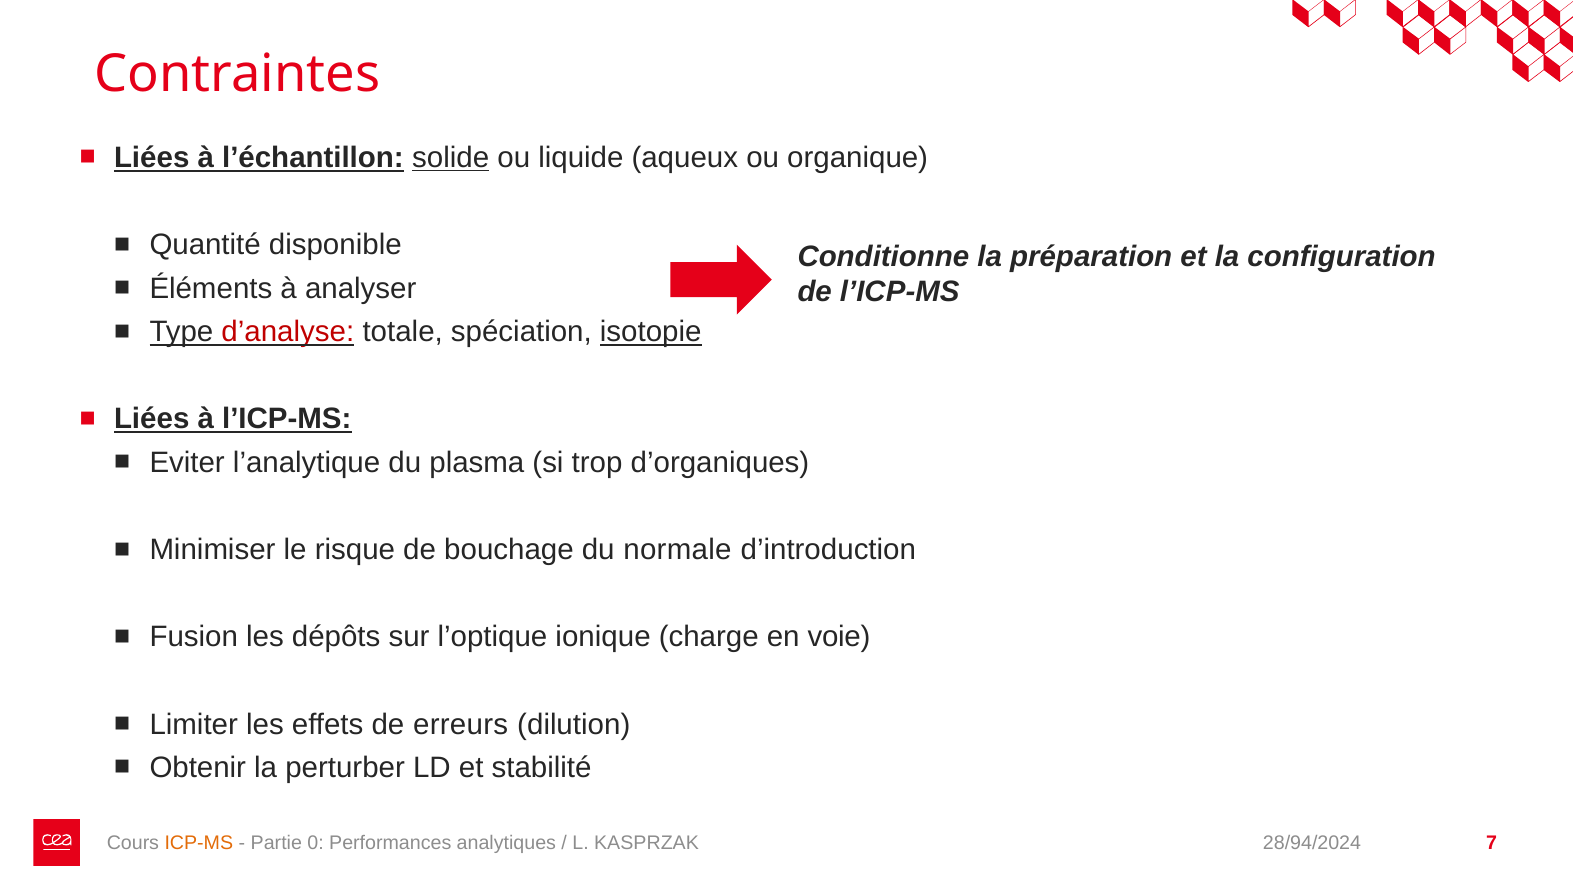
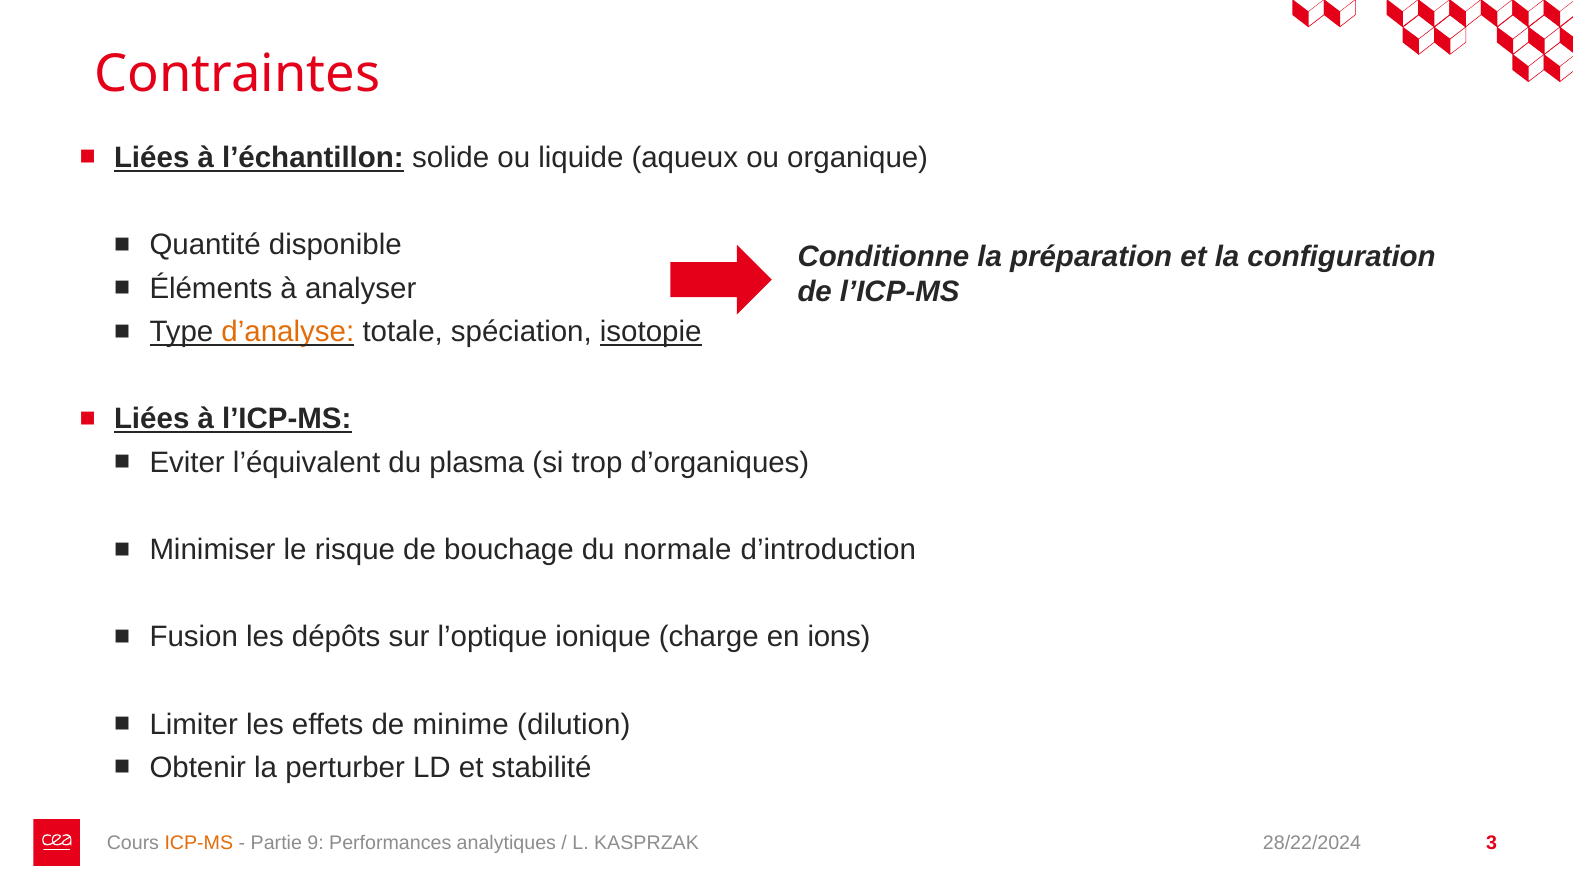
solide underline: present -> none
d’analyse colour: red -> orange
l’analytique: l’analytique -> l’équivalent
voie: voie -> ions
erreurs: erreurs -> minime
0: 0 -> 9
28/94/2024: 28/94/2024 -> 28/22/2024
7: 7 -> 3
